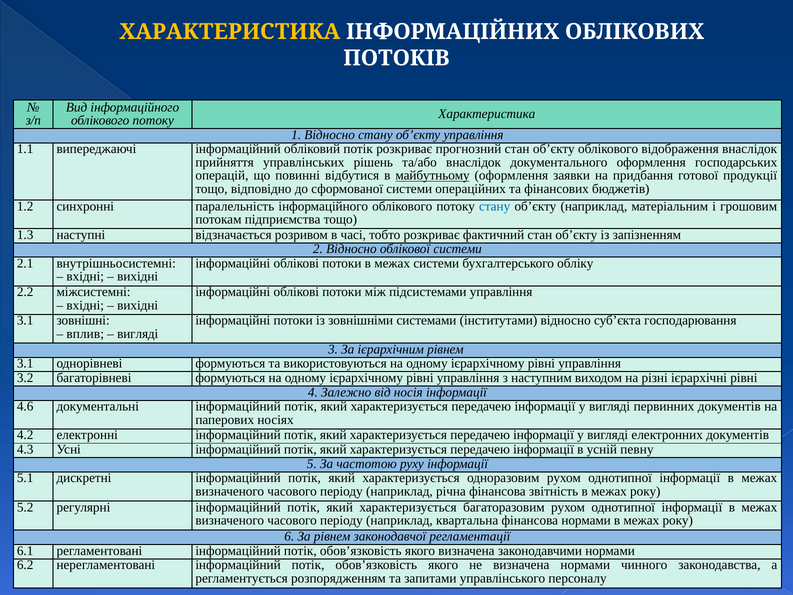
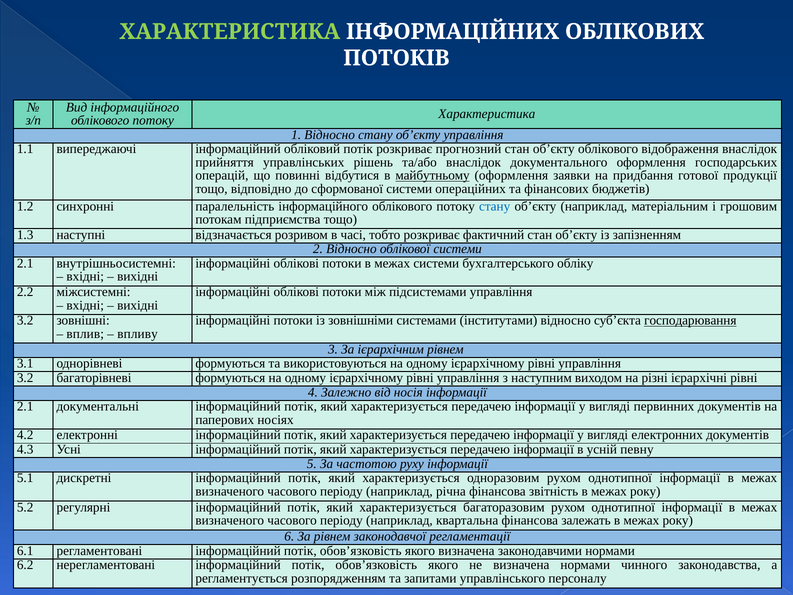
ХАРАКТЕРИСТИКА at (230, 32) colour: yellow -> light green
3.1 at (25, 320): 3.1 -> 3.2
господарювання underline: none -> present
вигляді at (138, 334): вигляді -> впливу
4.6 at (25, 406): 4.6 -> 2.1
фінансова нормами: нормами -> залежать
